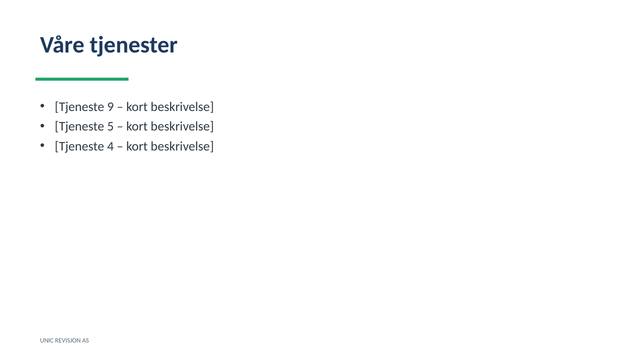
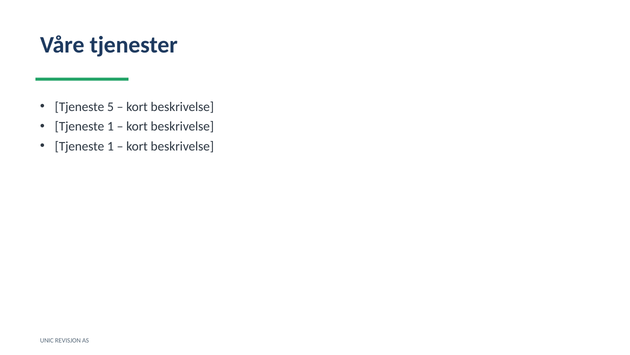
9: 9 -> 5
5 at (110, 126): 5 -> 1
4 at (110, 146): 4 -> 1
